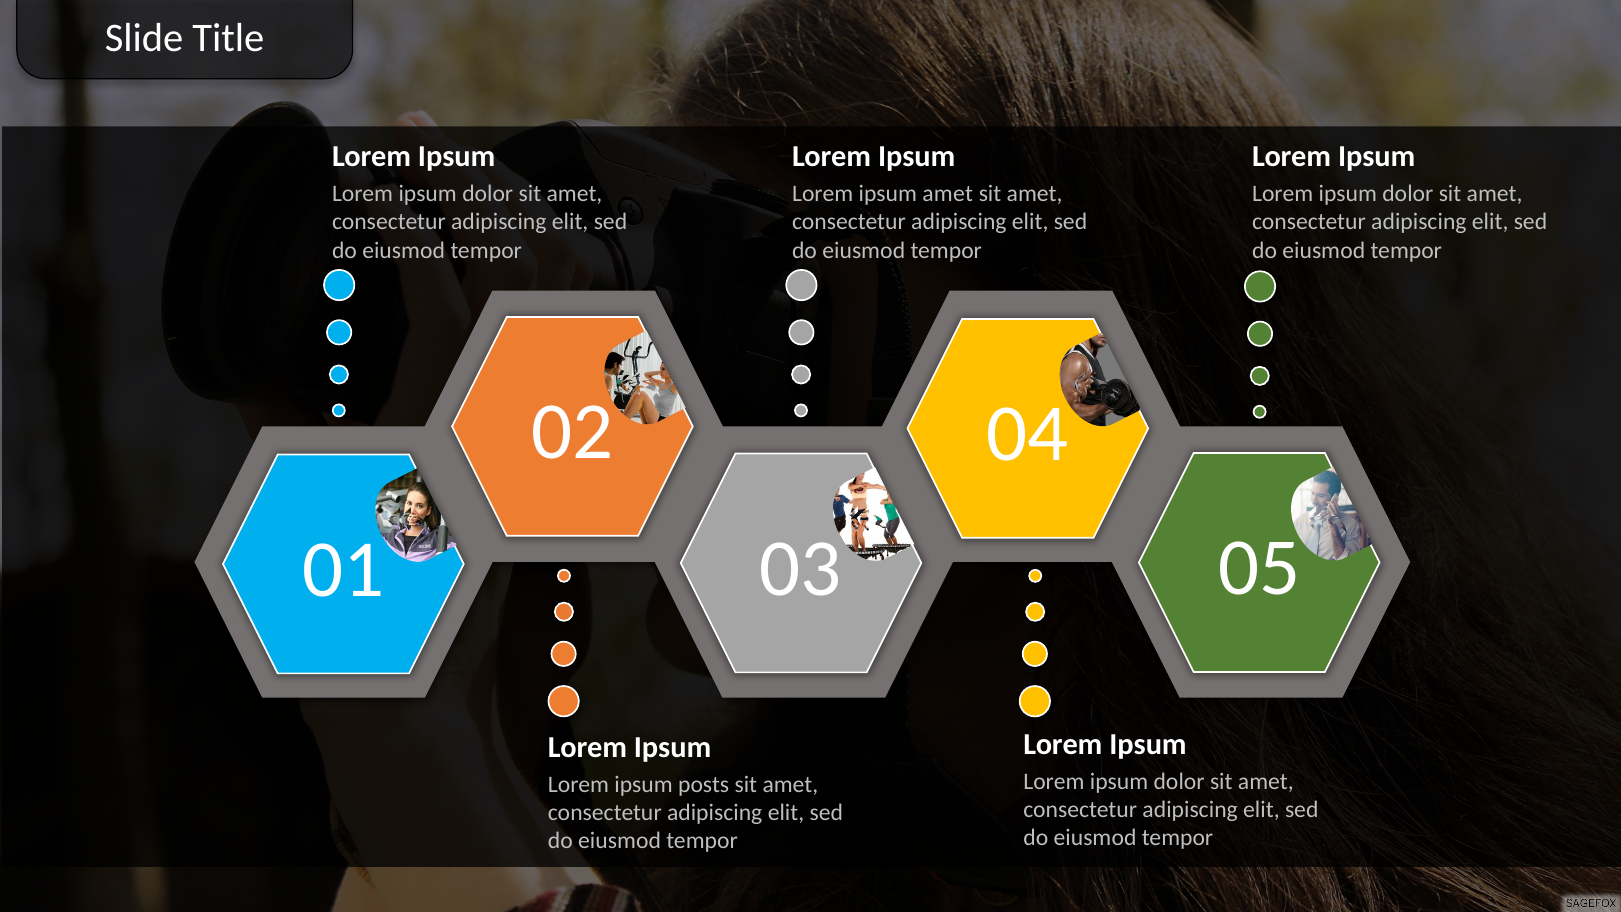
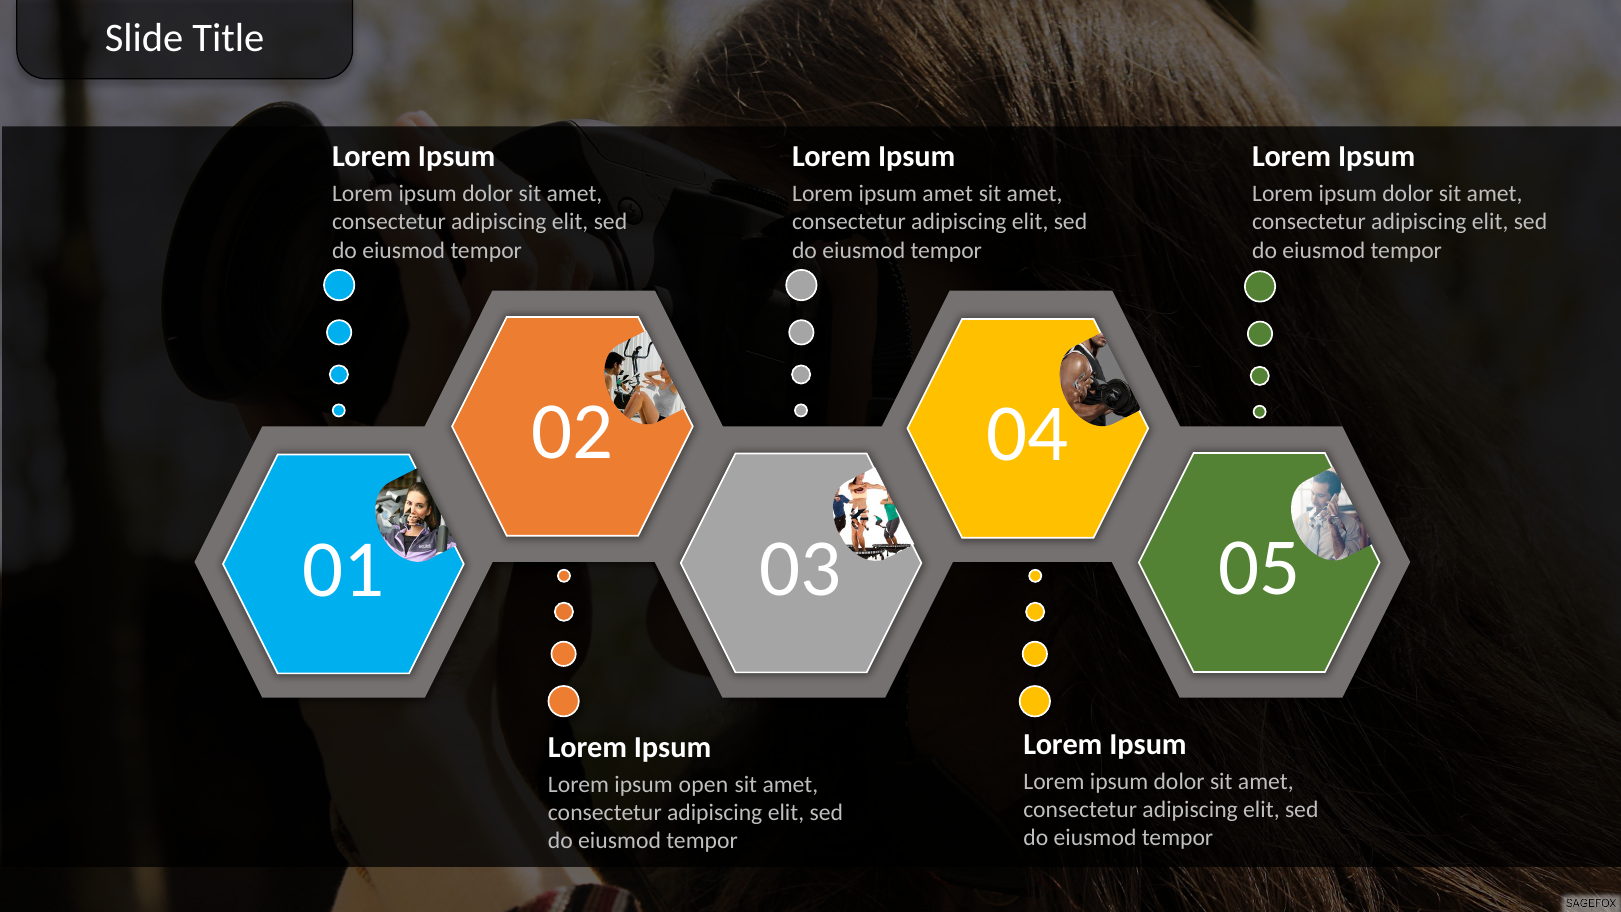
posts: posts -> open
